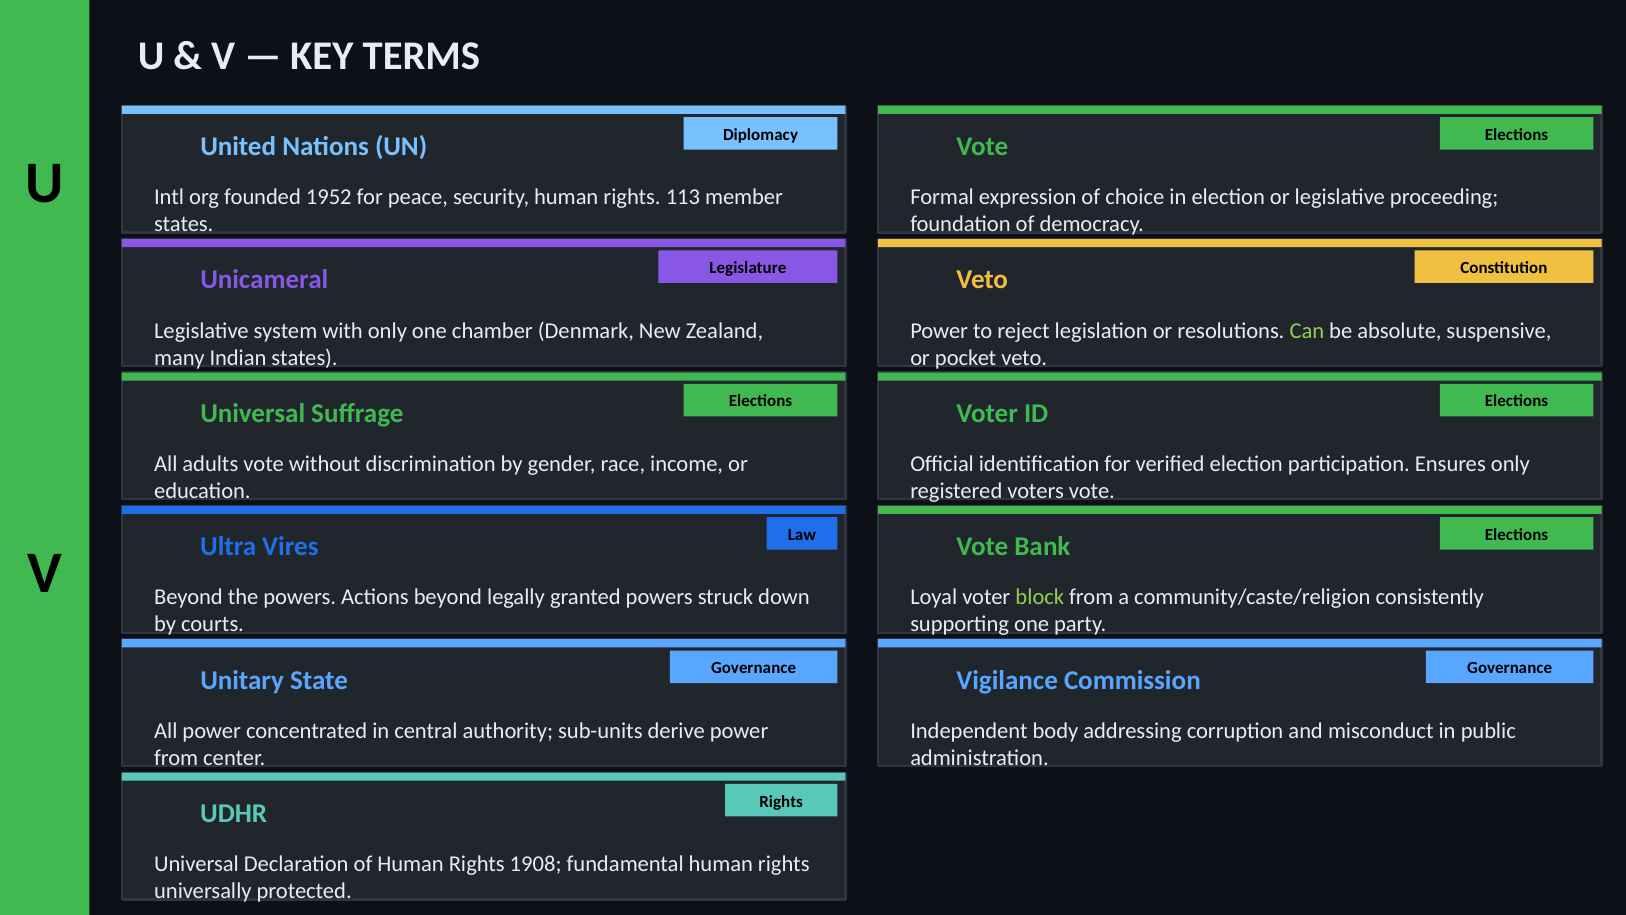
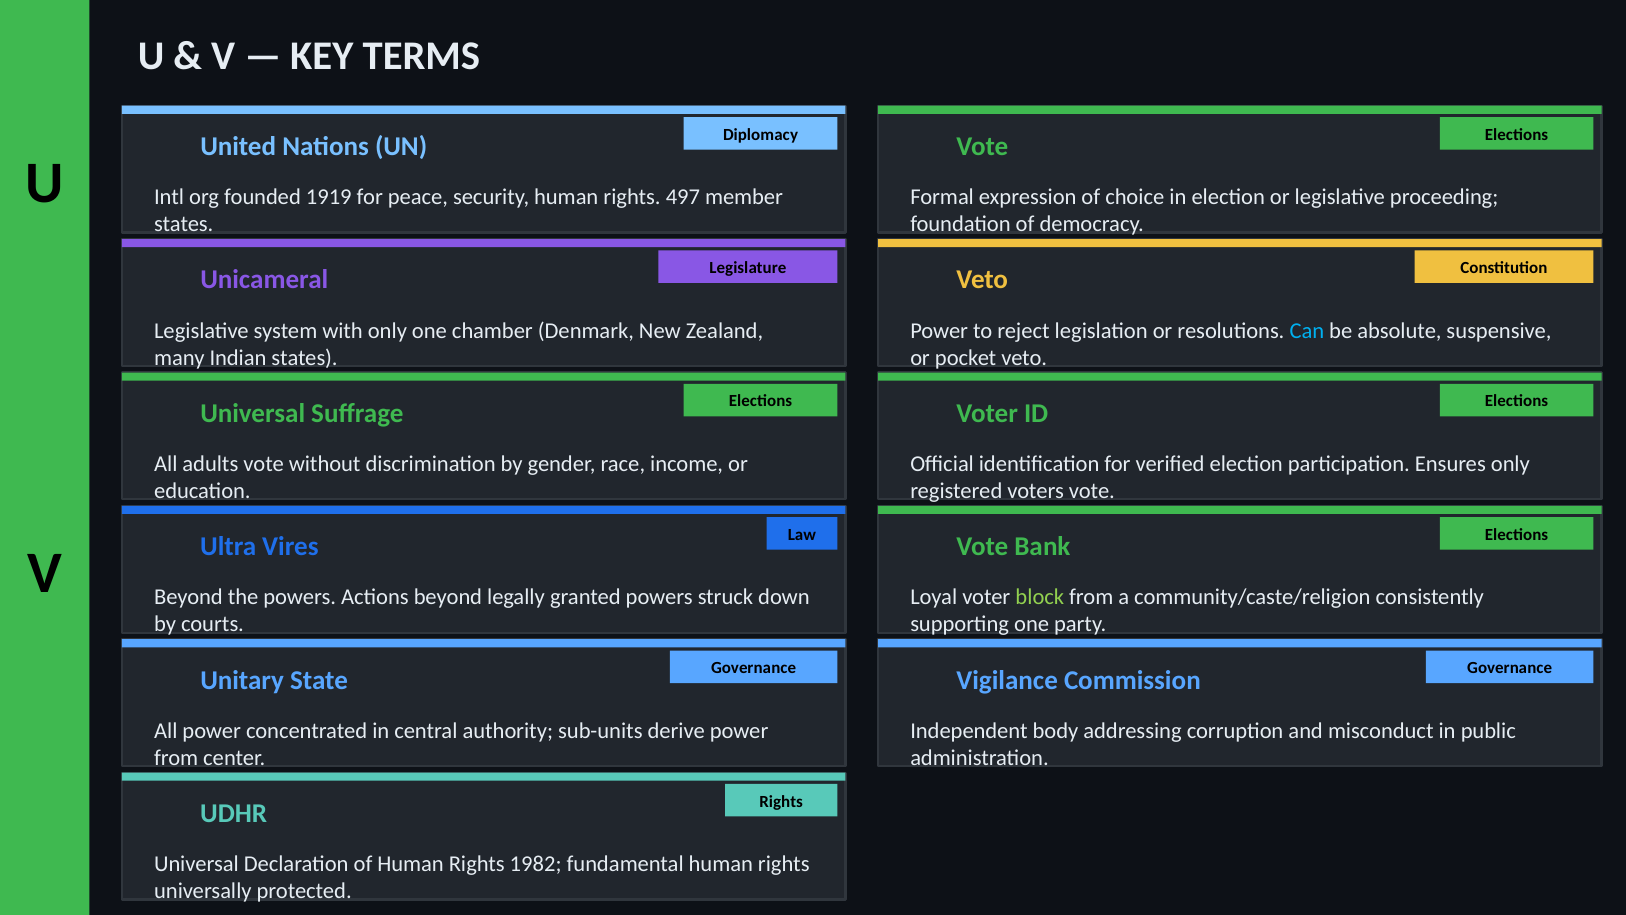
1952: 1952 -> 1919
113: 113 -> 497
Can colour: light green -> light blue
1908: 1908 -> 1982
